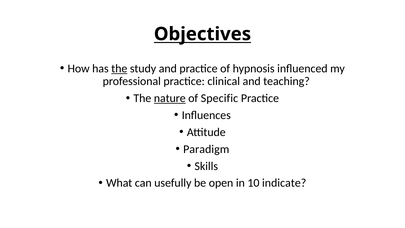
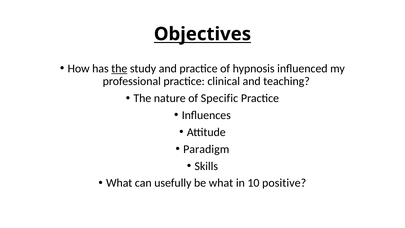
nature underline: present -> none
be open: open -> what
indicate: indicate -> positive
